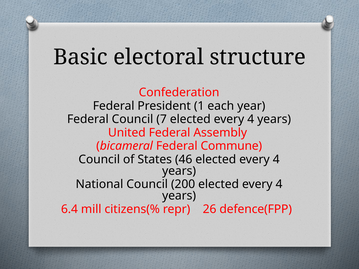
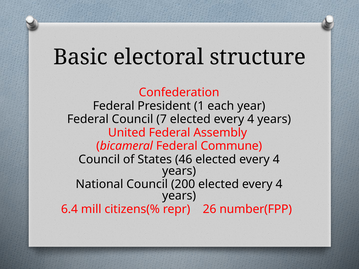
defence(FPP: defence(FPP -> number(FPP
